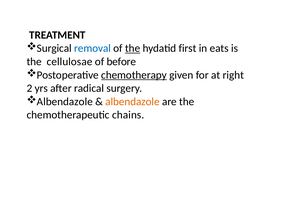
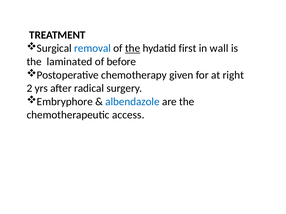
eats: eats -> wall
cellulosae: cellulosae -> laminated
chemotherapy underline: present -> none
Albendazole at (65, 102): Albendazole -> Embryphore
albendazole at (132, 102) colour: orange -> blue
chains: chains -> access
